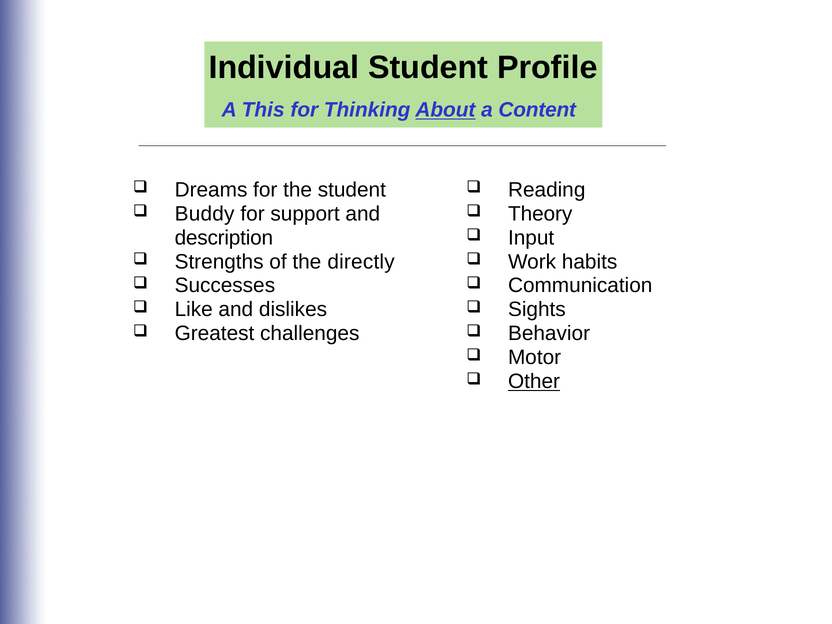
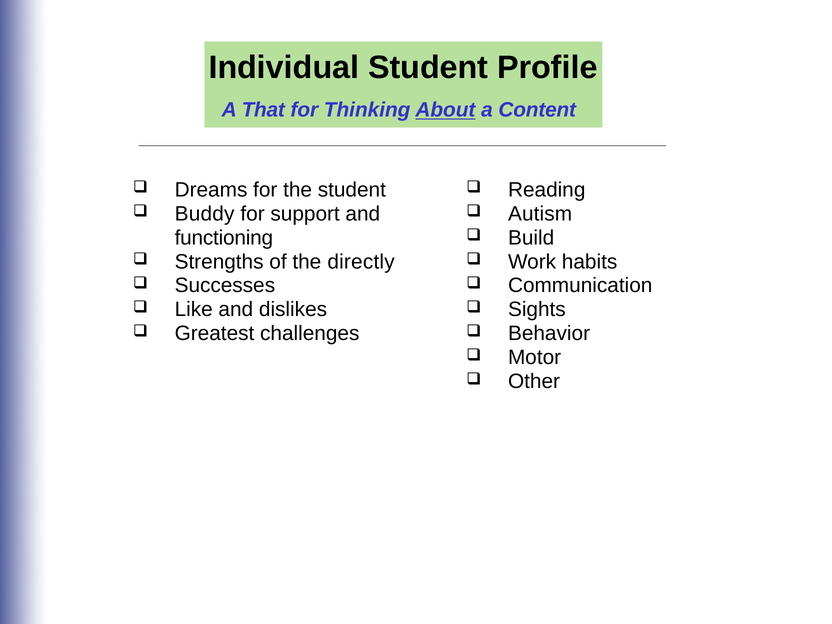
This: This -> That
Theory: Theory -> Autism
description: description -> functioning
Input: Input -> Build
Other underline: present -> none
